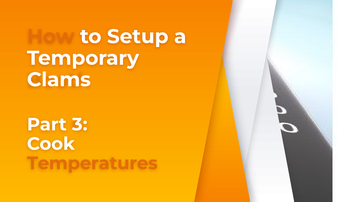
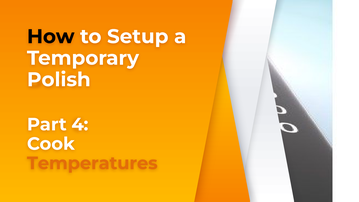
How colour: orange -> black
Clams: Clams -> Polish
3: 3 -> 4
